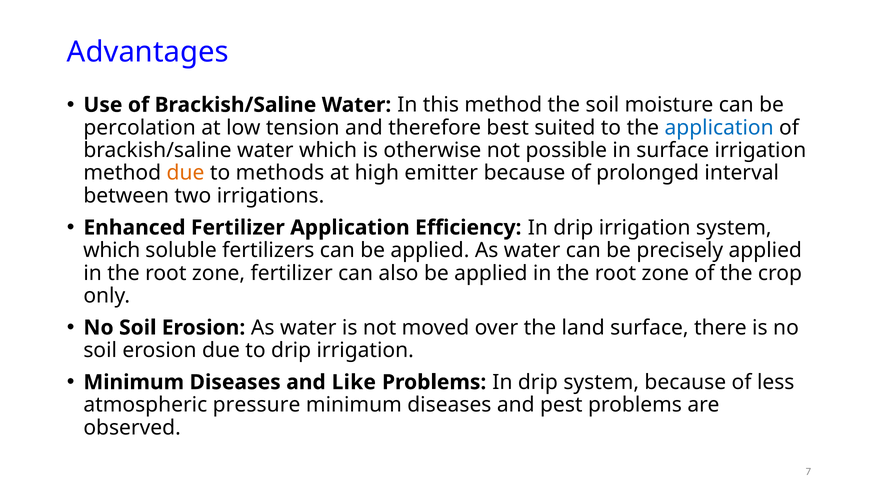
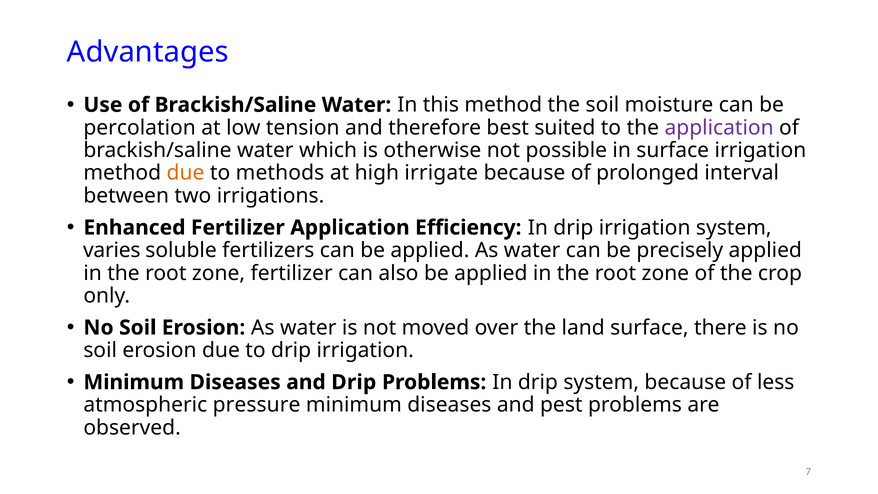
application at (719, 128) colour: blue -> purple
emitter: emitter -> irrigate
which at (112, 250): which -> varies
and Like: Like -> Drip
